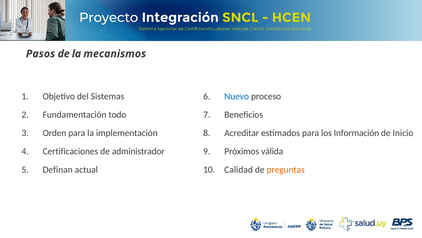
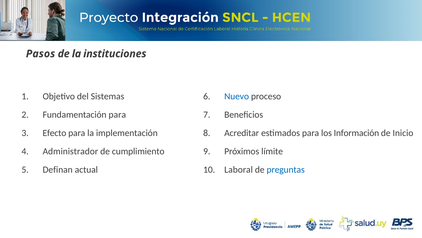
mecanismos: mecanismos -> instituciones
Fundamentación todo: todo -> para
Orden: Orden -> Efecto
Certificaciones: Certificaciones -> Administrador
administrador: administrador -> cumplimiento
válida: válida -> límite
Calidad: Calidad -> Laboral
preguntas colour: orange -> blue
